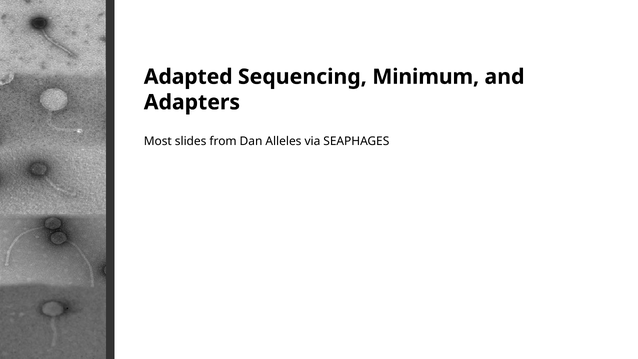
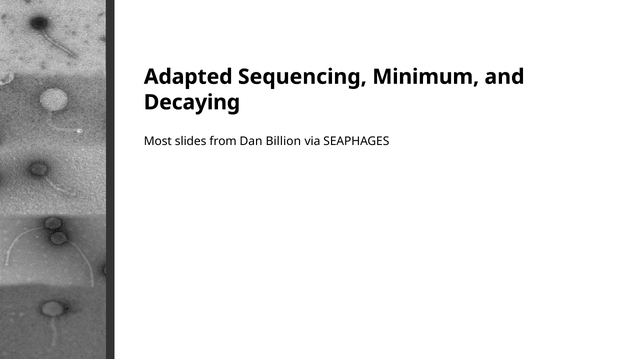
Adapters: Adapters -> Decaying
Alleles: Alleles -> Billion
